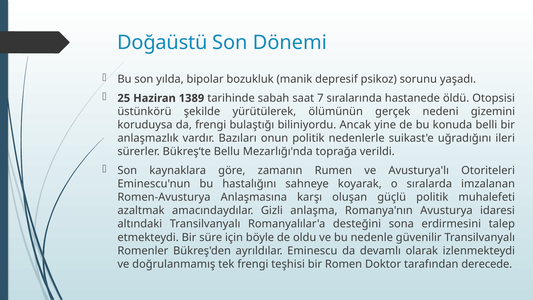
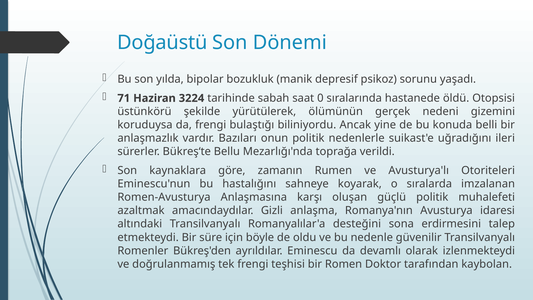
25: 25 -> 71
1389: 1389 -> 3224
7: 7 -> 0
derecede: derecede -> kaybolan
